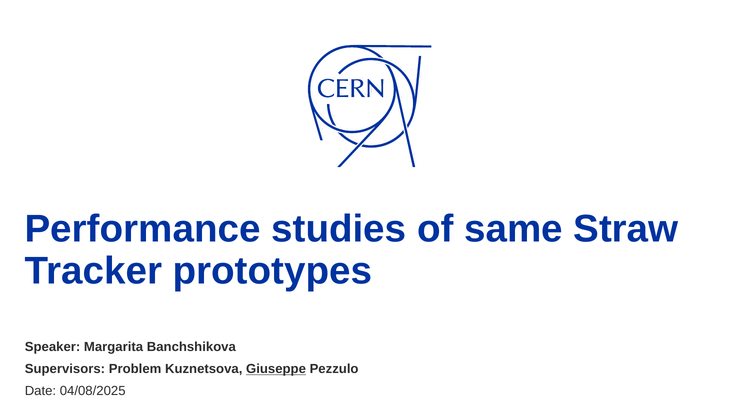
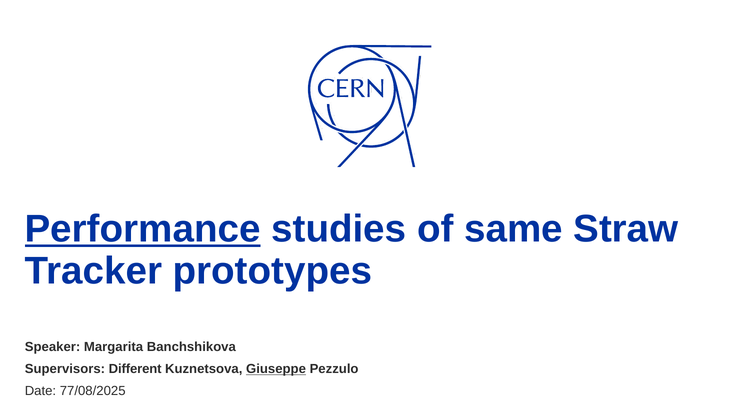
Performance underline: none -> present
Problem: Problem -> Different
04/08/2025: 04/08/2025 -> 77/08/2025
